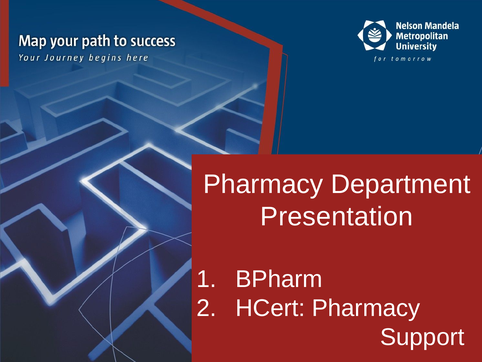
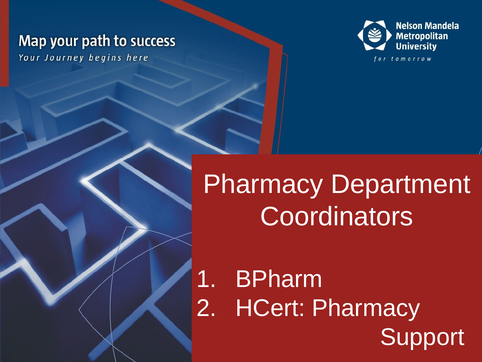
Presentation: Presentation -> Coordinators
